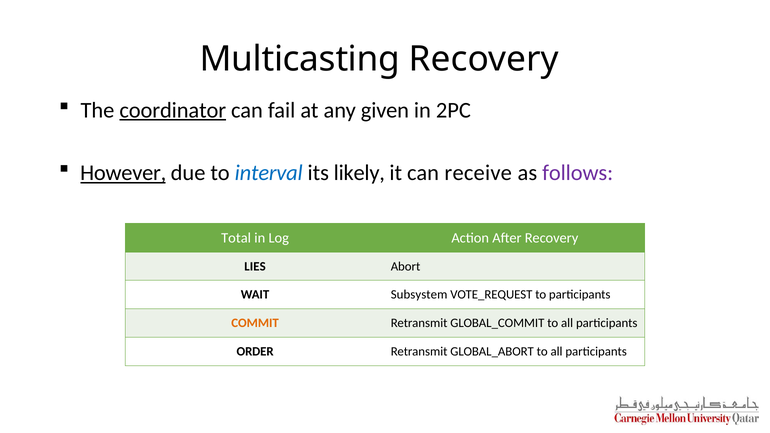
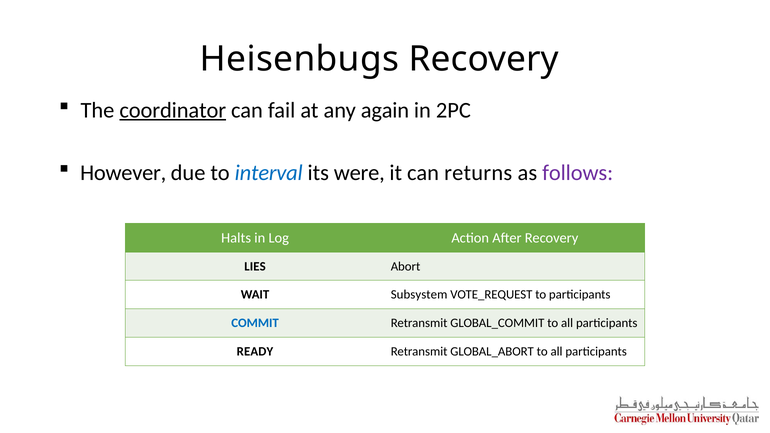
Multicasting: Multicasting -> Heisenbugs
given: given -> again
However underline: present -> none
likely: likely -> were
receive: receive -> returns
Total: Total -> Halts
COMMIT colour: orange -> blue
ORDER: ORDER -> READY
